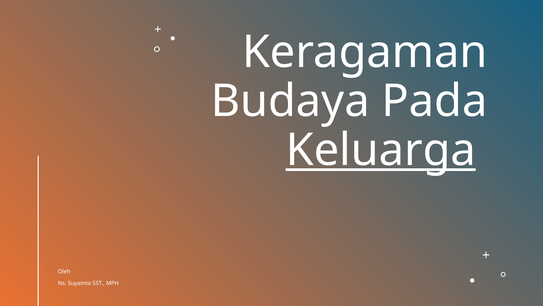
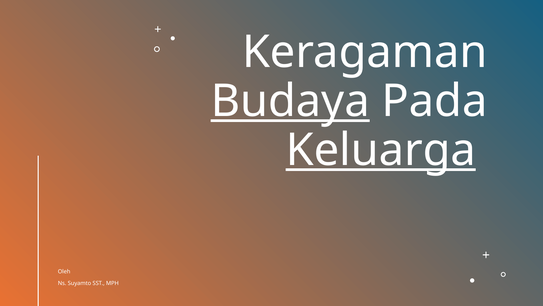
Budaya underline: none -> present
